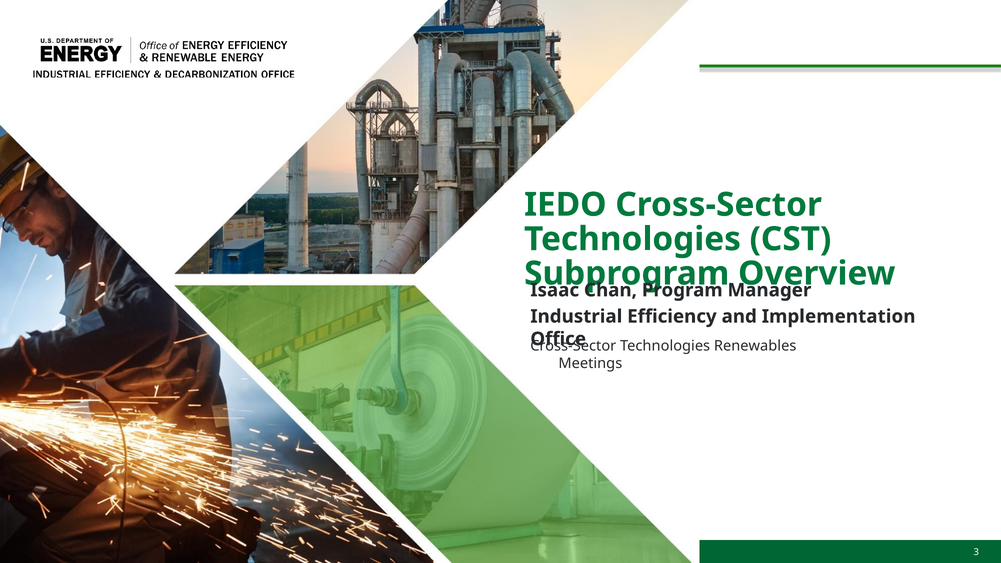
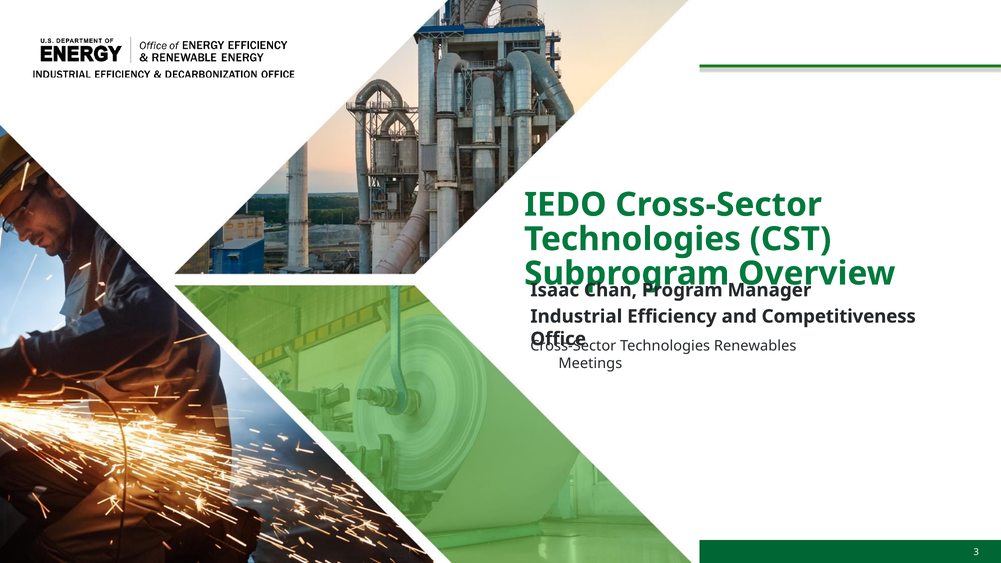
Implementation: Implementation -> Competitiveness
